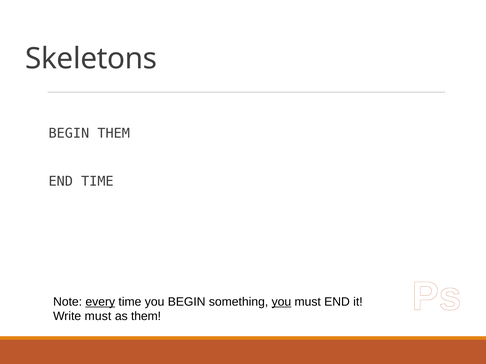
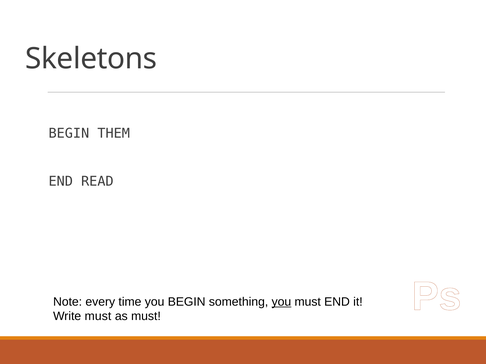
END TIME: TIME -> READ
every underline: present -> none
as them: them -> must
